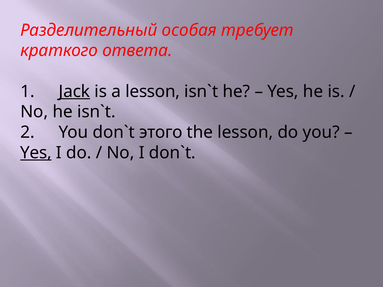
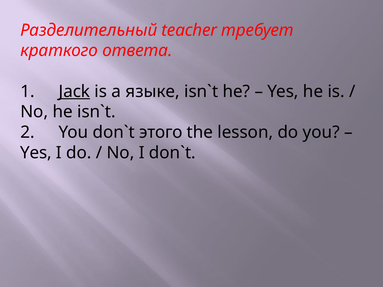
особая: особая -> teacher
a lesson: lesson -> языке
Yes at (36, 153) underline: present -> none
